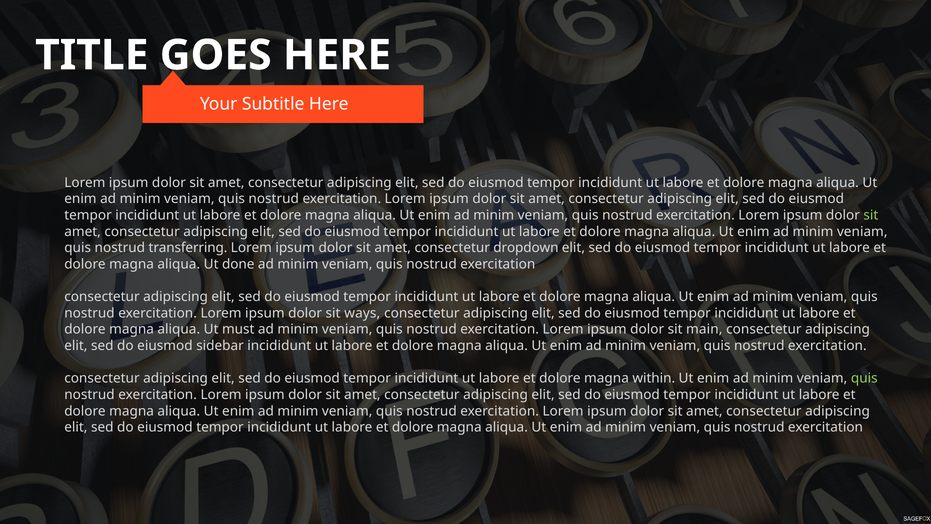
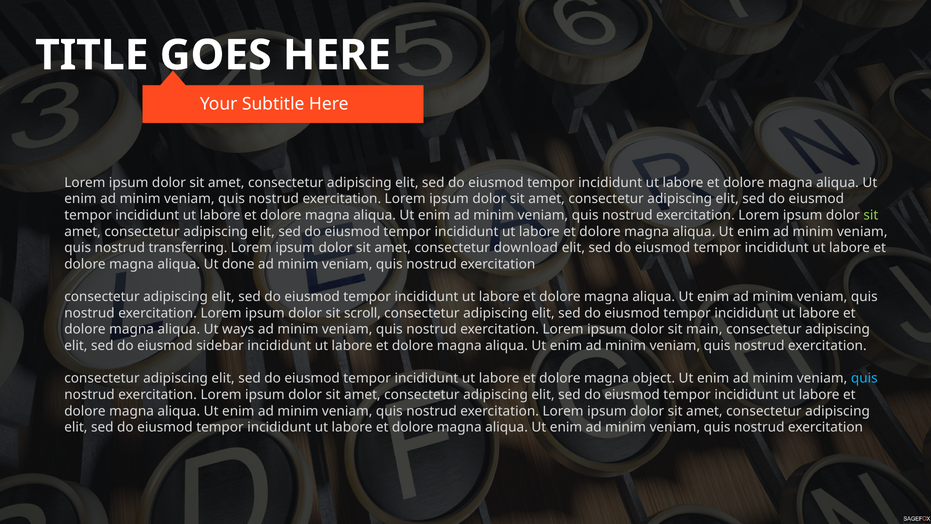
dropdown: dropdown -> download
ways: ways -> scroll
must: must -> ways
within: within -> object
quis at (864, 378) colour: light green -> light blue
